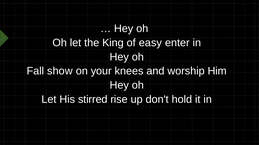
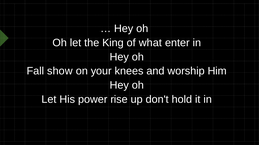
easy: easy -> what
stirred: stirred -> power
